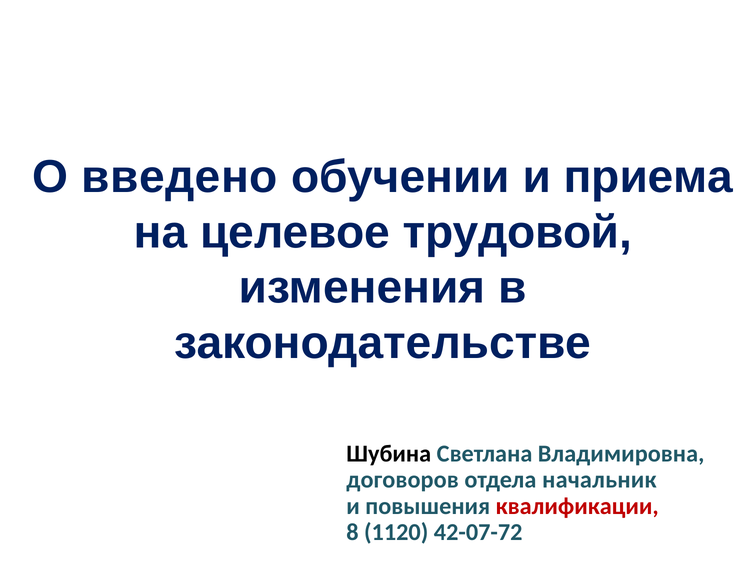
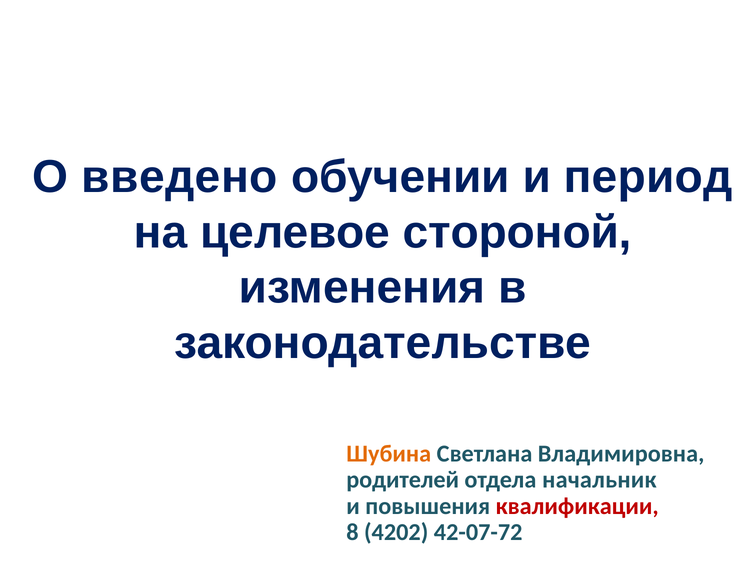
приема: приема -> период
трудовой: трудовой -> стороной
Шубина colour: black -> orange
договоров: договоров -> родителей
1120: 1120 -> 4202
